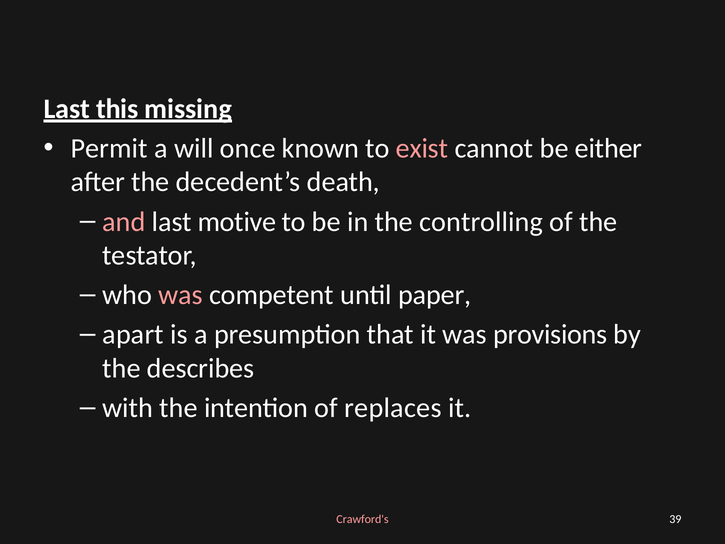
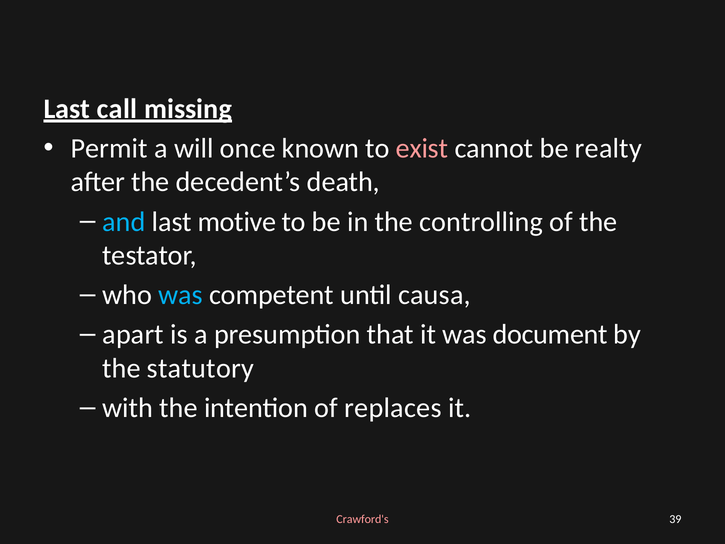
this: this -> call
either: either -> realty
and colour: pink -> light blue
was at (181, 295) colour: pink -> light blue
paper: paper -> causa
provisions: provisions -> document
describes: describes -> statutory
